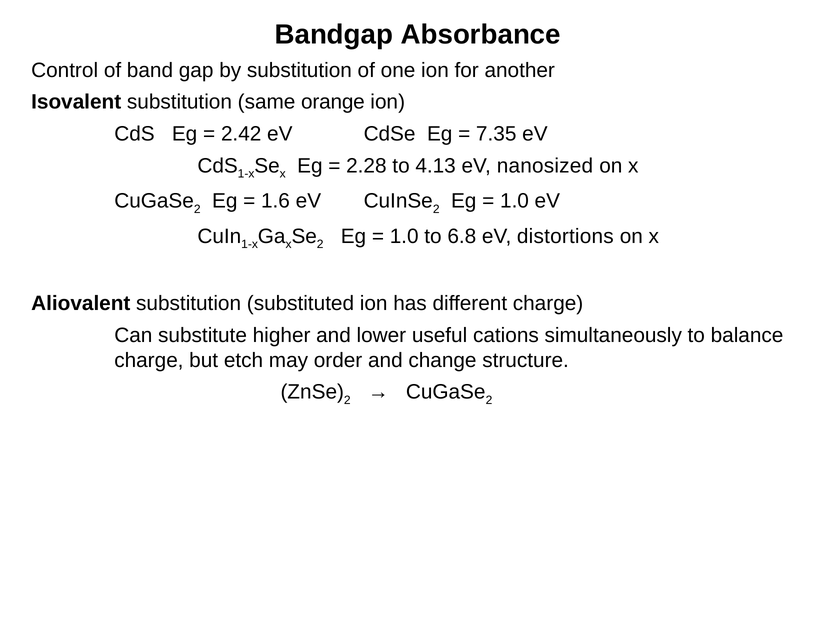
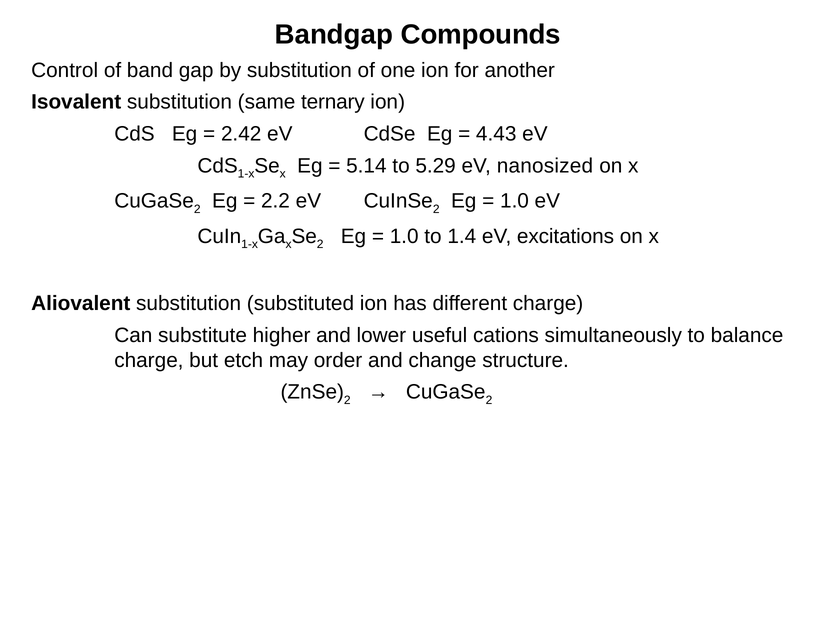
Absorbance: Absorbance -> Compounds
orange: orange -> ternary
7.35: 7.35 -> 4.43
2.28: 2.28 -> 5.14
4.13: 4.13 -> 5.29
1.6: 1.6 -> 2.2
6.8: 6.8 -> 1.4
distortions: distortions -> excitations
